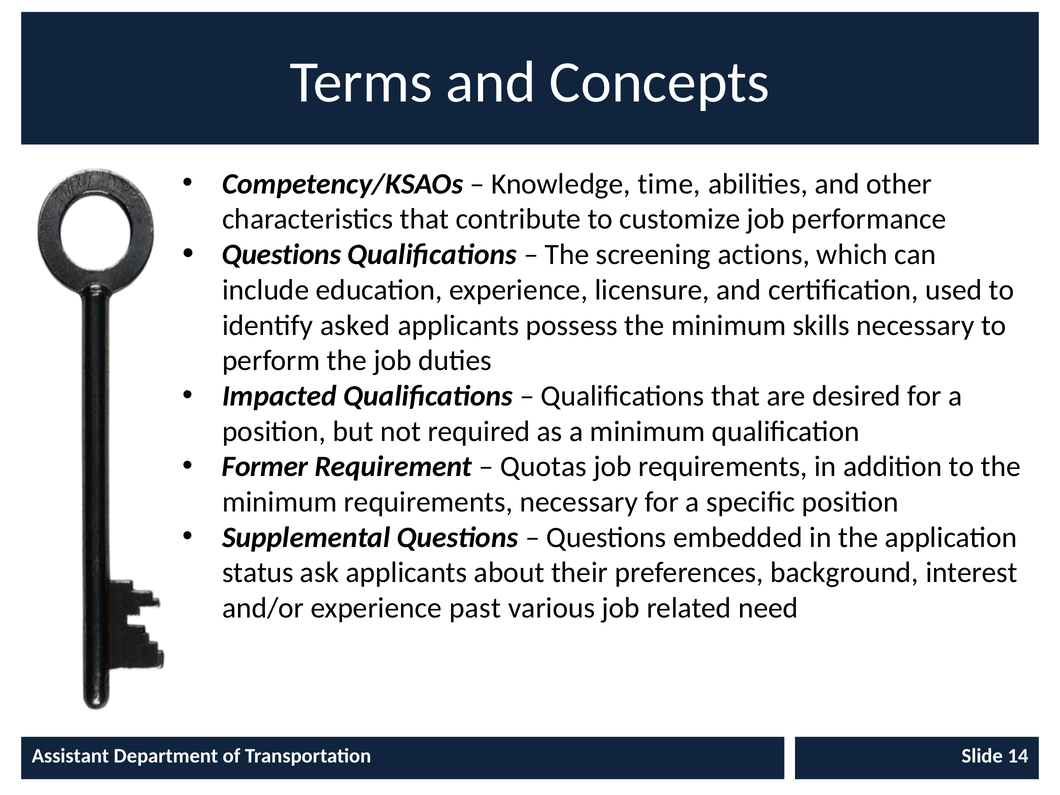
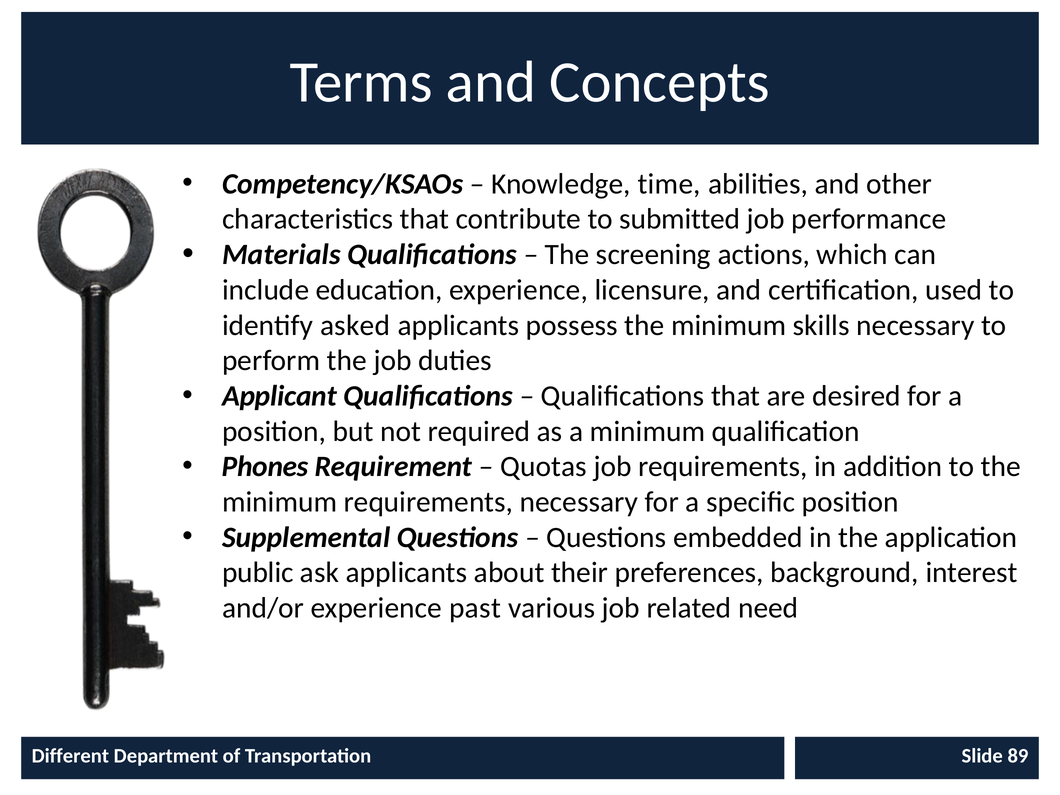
customize: customize -> submitted
Questions at (282, 255): Questions -> Materials
Impacted: Impacted -> Applicant
Former: Former -> Phones
status: status -> public
Assistant: Assistant -> Different
14: 14 -> 89
